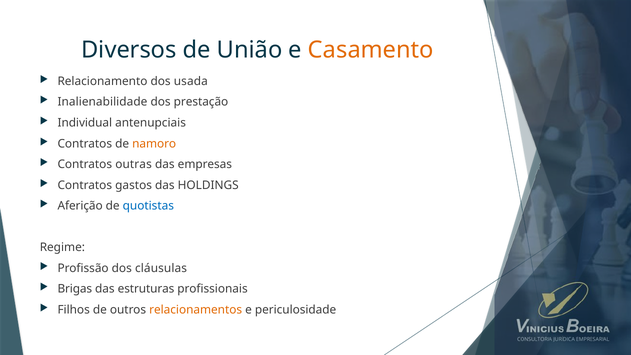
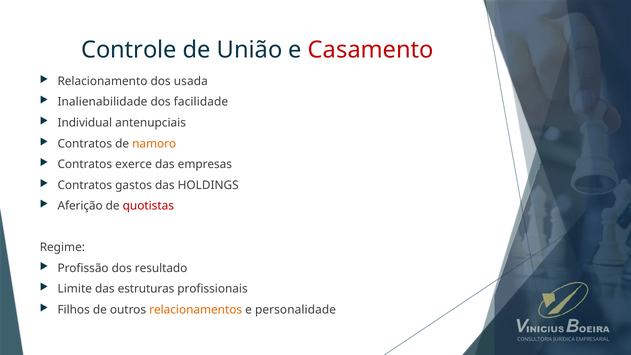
Diversos: Diversos -> Controle
Casamento colour: orange -> red
prestação: prestação -> facilidade
outras: outras -> exerce
quotistas colour: blue -> red
cláusulas: cláusulas -> resultado
Brigas: Brigas -> Limite
periculosidade: periculosidade -> personalidade
